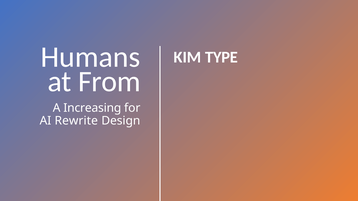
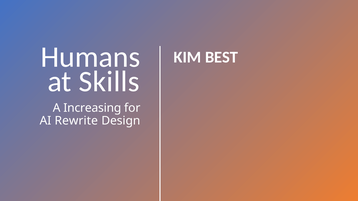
TYPE: TYPE -> BEST
From: From -> Skills
